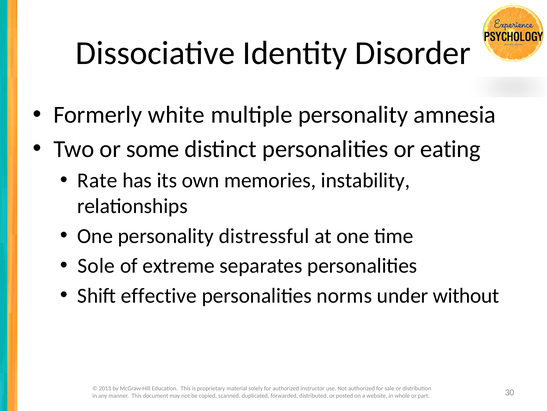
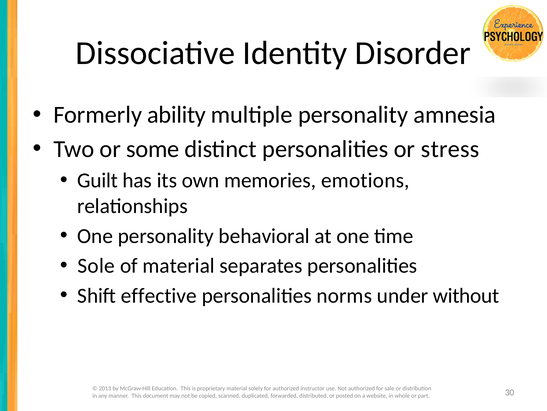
white: white -> ability
eating: eating -> stress
Rate: Rate -> Guilt
instability: instability -> emotions
distressful: distressful -> behavioral
of extreme: extreme -> material
